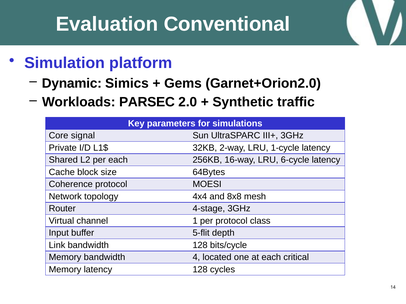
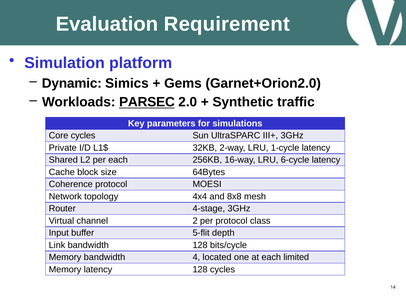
Conventional: Conventional -> Requirement
PARSEC underline: none -> present
Core signal: signal -> cycles
1: 1 -> 2
critical: critical -> limited
